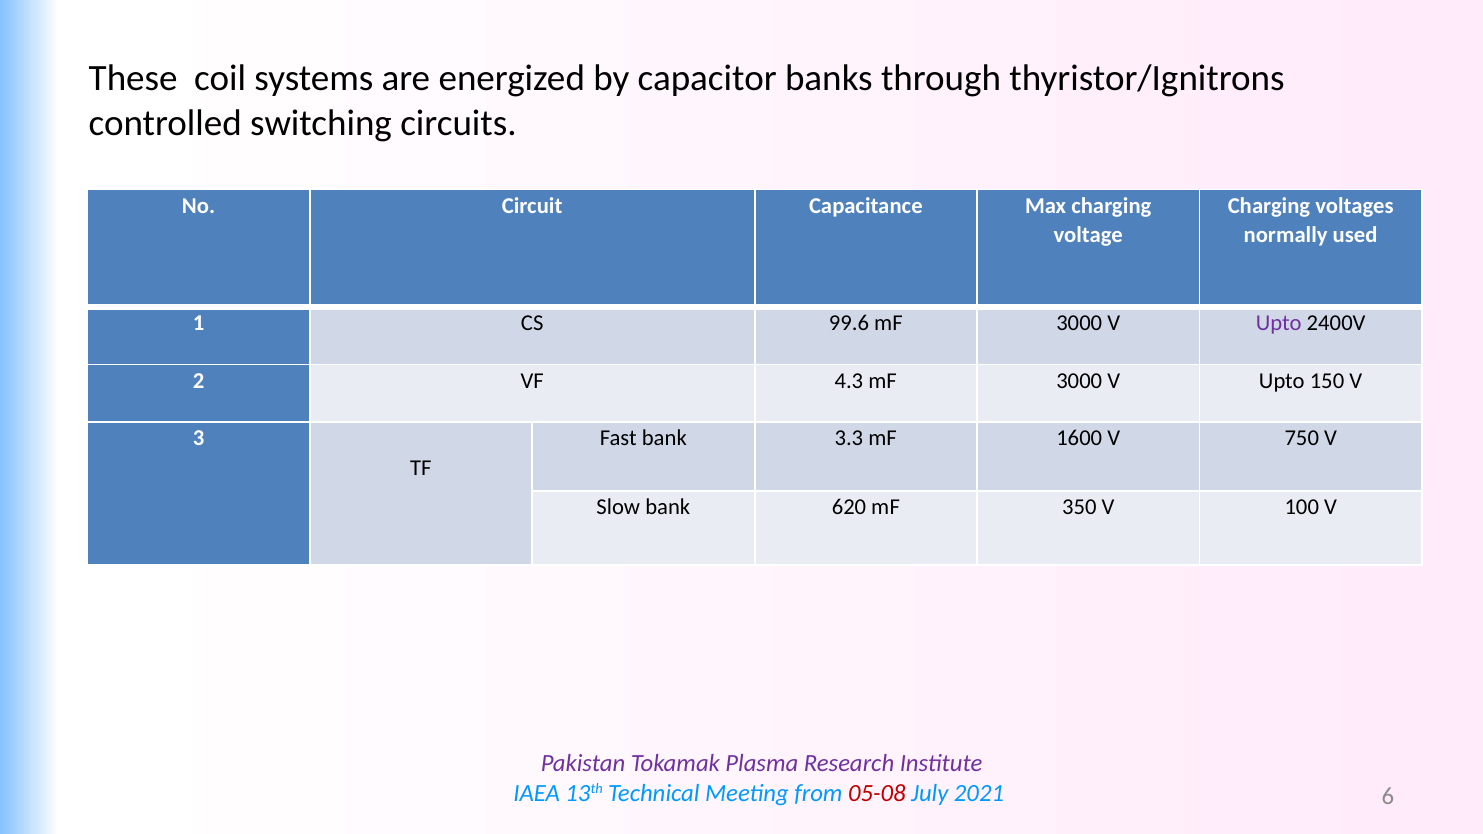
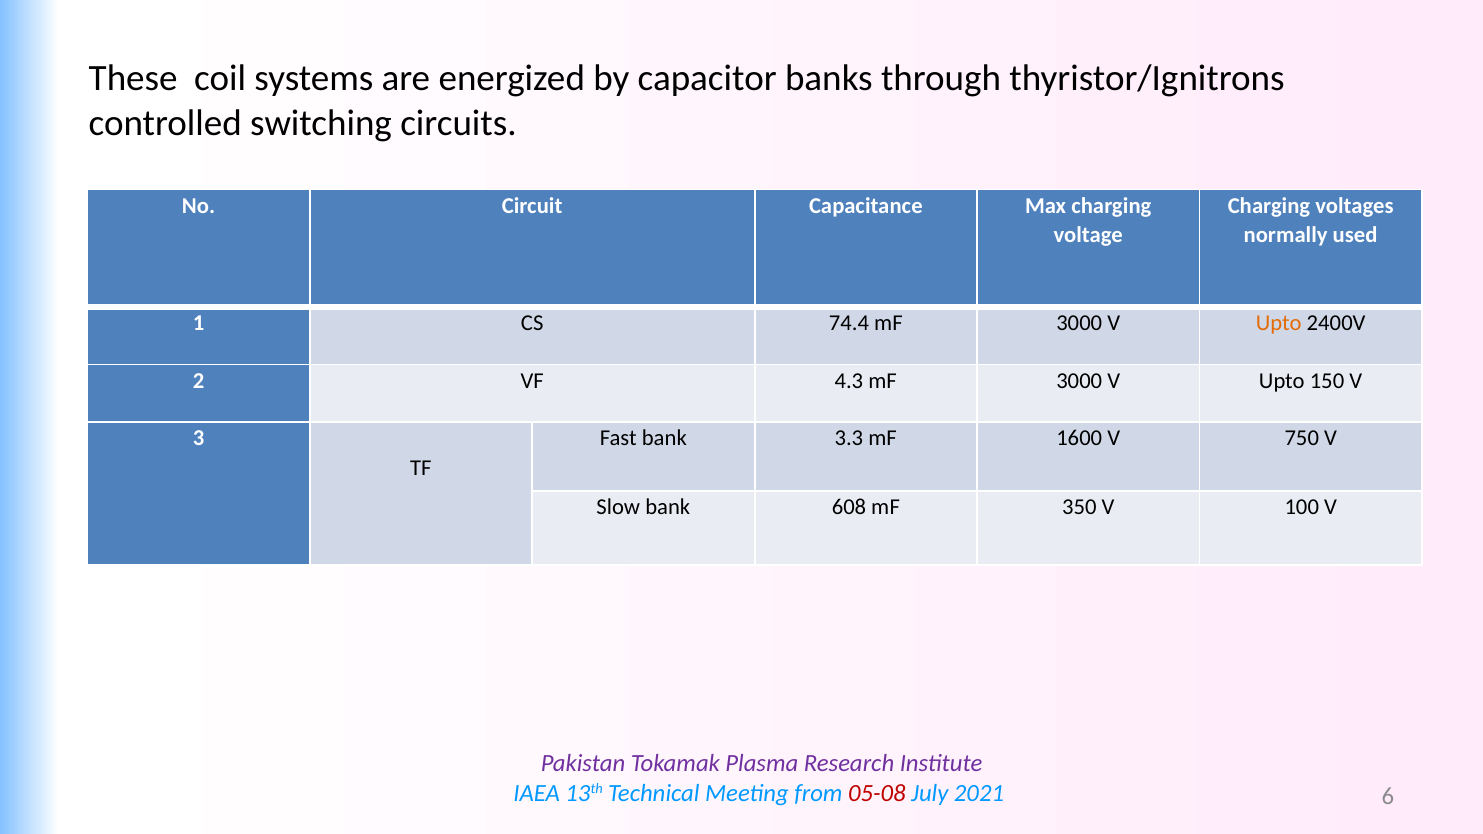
99.6: 99.6 -> 74.4
Upto at (1279, 323) colour: purple -> orange
620: 620 -> 608
